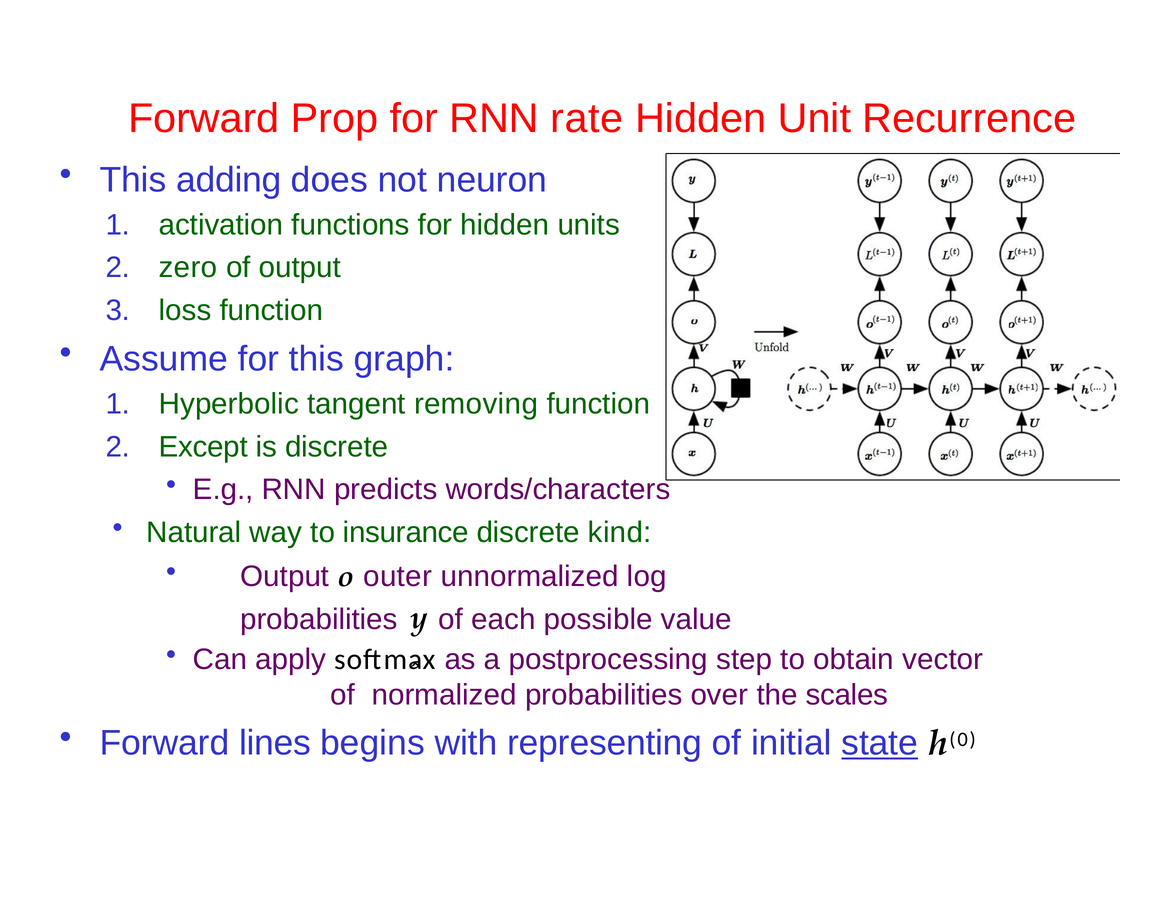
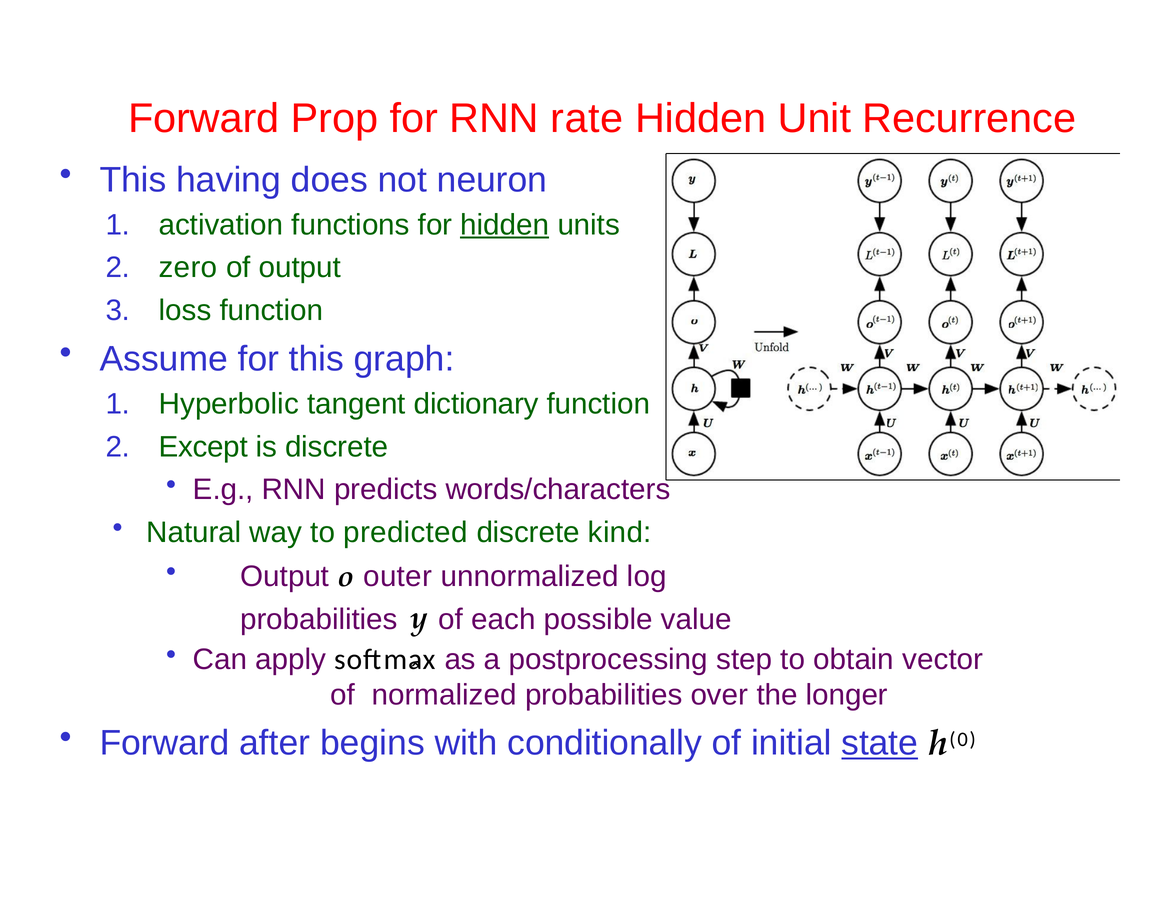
adding: adding -> having
hidden at (505, 225) underline: none -> present
removing: removing -> dictionary
insurance: insurance -> predicted
scales: scales -> longer
lines: lines -> after
representing: representing -> conditionally
